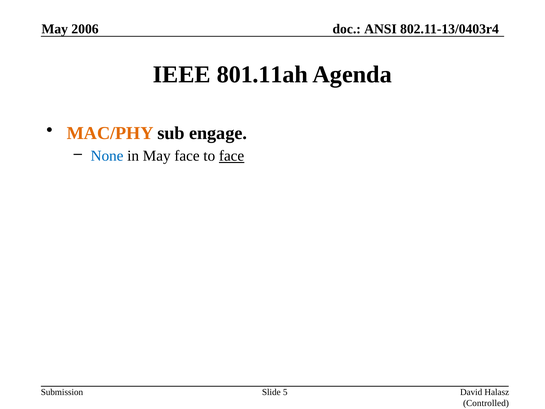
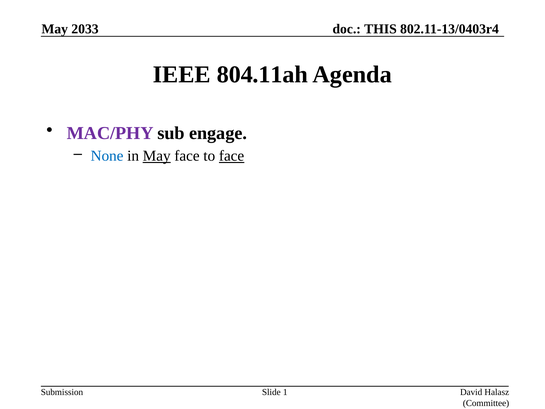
2006: 2006 -> 2033
ANSI: ANSI -> THIS
801.11ah: 801.11ah -> 804.11ah
MAC/PHY colour: orange -> purple
May at (157, 156) underline: none -> present
5: 5 -> 1
Controlled: Controlled -> Committee
